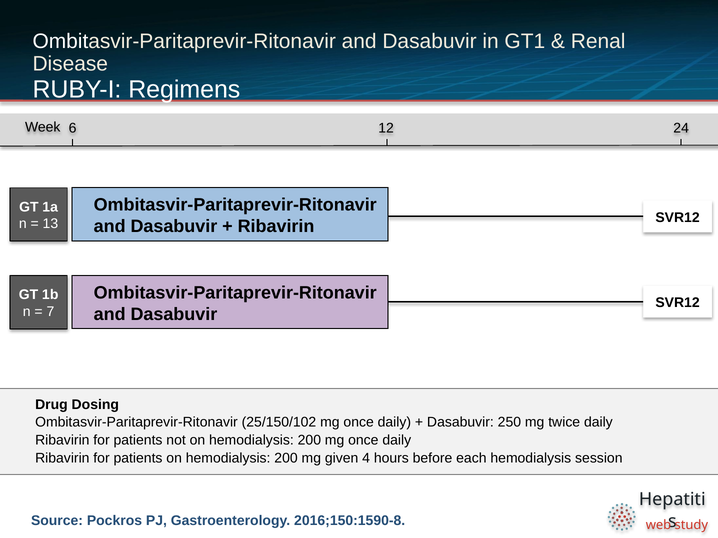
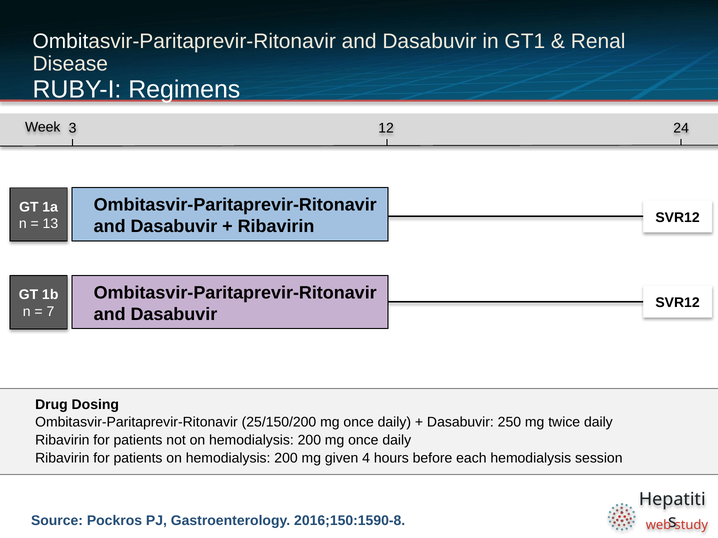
6: 6 -> 3
25/150/102: 25/150/102 -> 25/150/200
